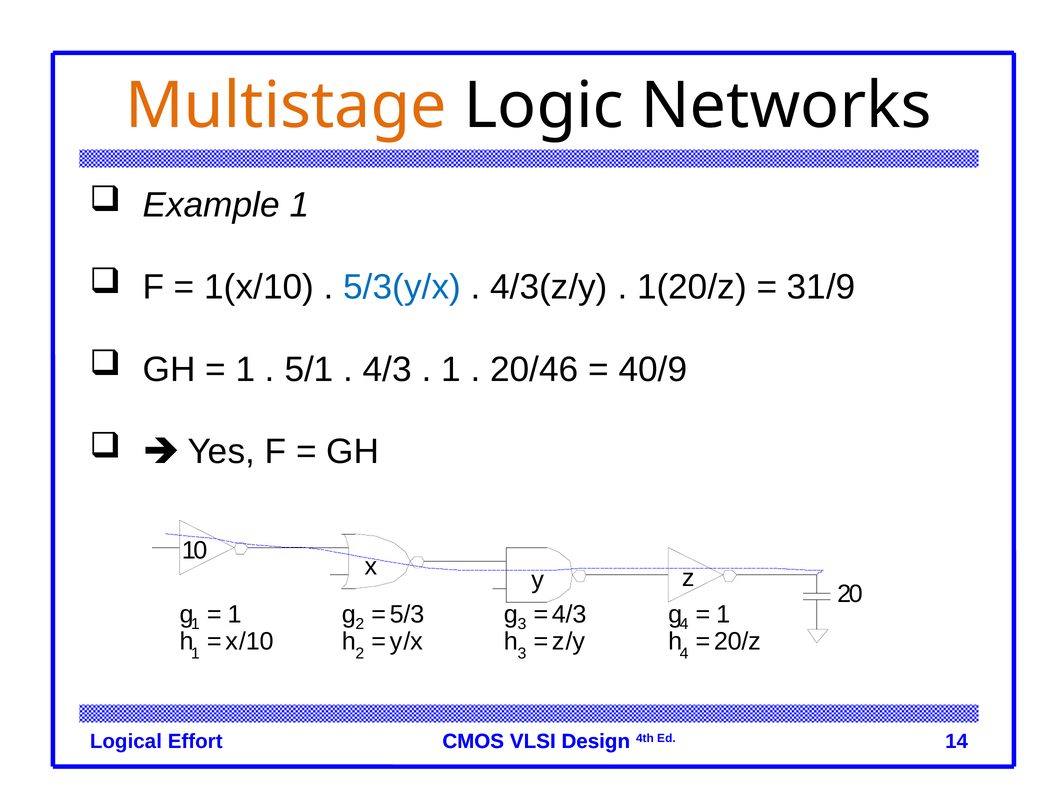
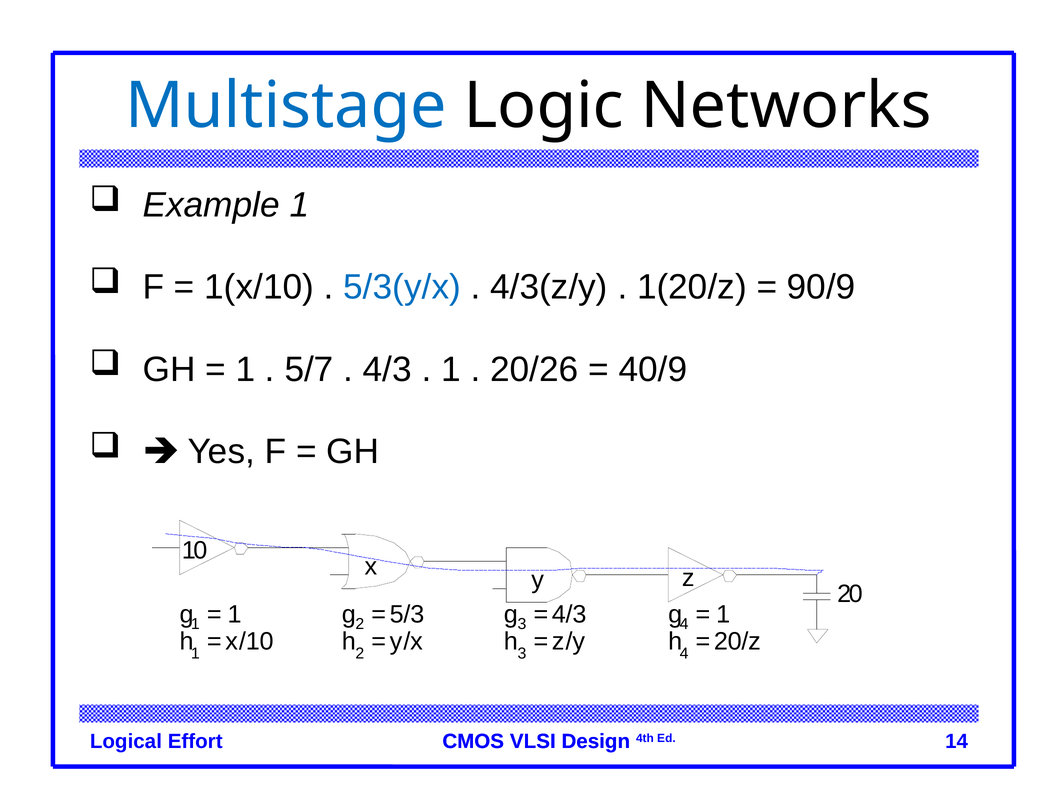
Multistage colour: orange -> blue
31/9: 31/9 -> 90/9
5/1: 5/1 -> 5/7
20/46: 20/46 -> 20/26
